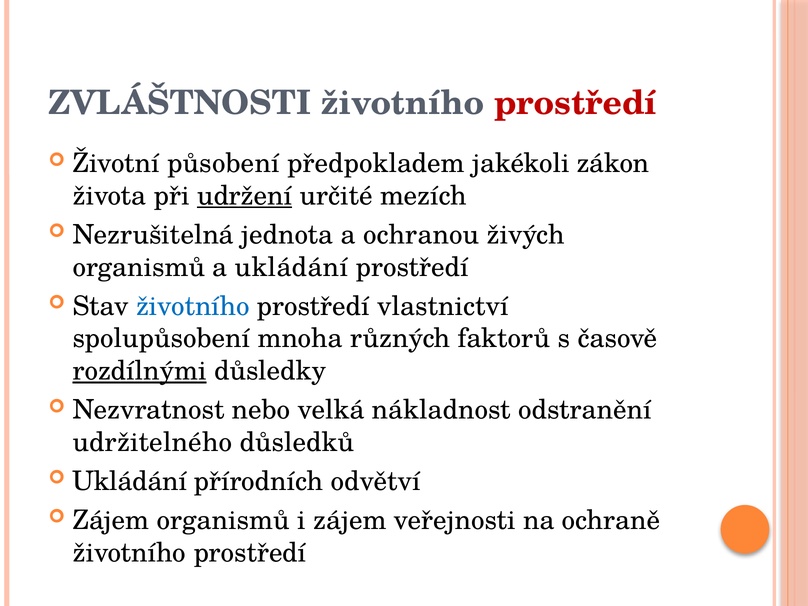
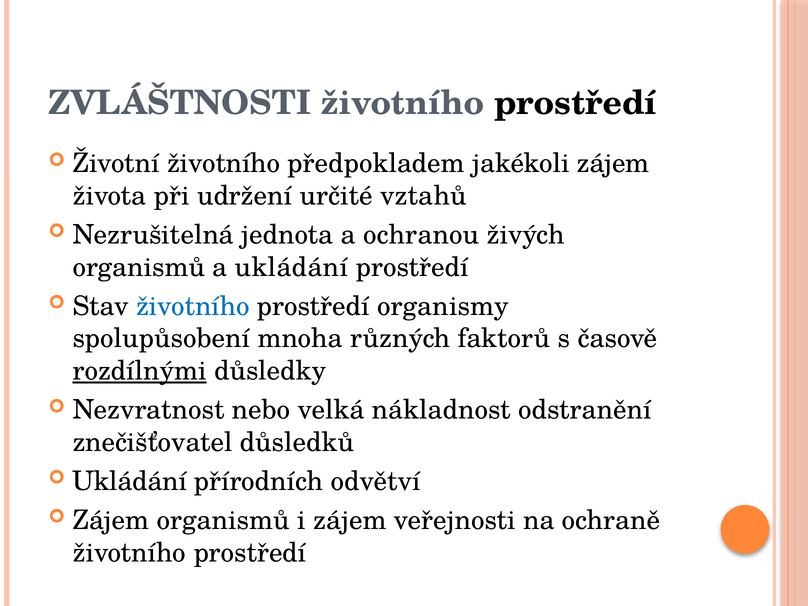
prostředí at (575, 103) colour: red -> black
Životní působení: působení -> životního
jakékoli zákon: zákon -> zájem
udržení underline: present -> none
mezích: mezích -> vztahů
vlastnictví: vlastnictví -> organismy
udržitelného: udržitelného -> znečišťovatel
